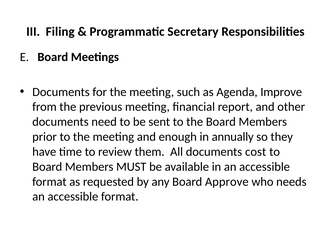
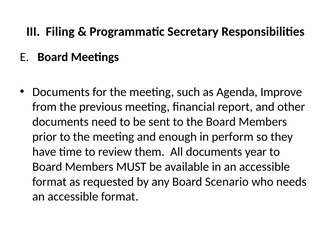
annually: annually -> perform
cost: cost -> year
Approve: Approve -> Scenario
